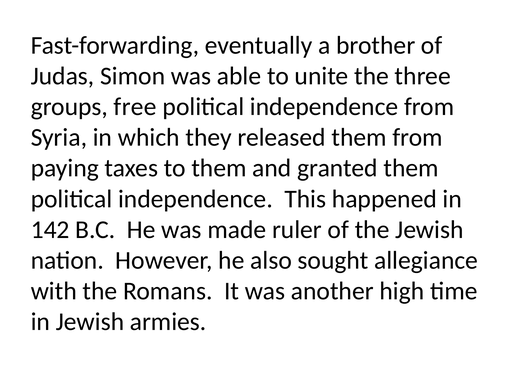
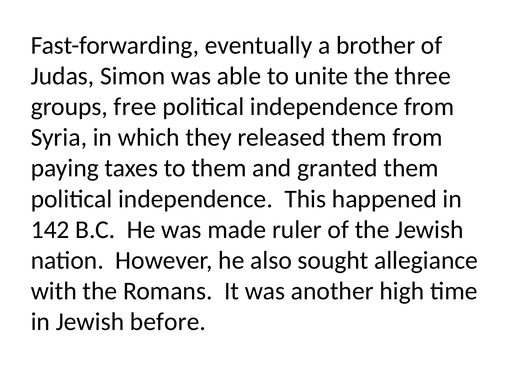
armies: armies -> before
